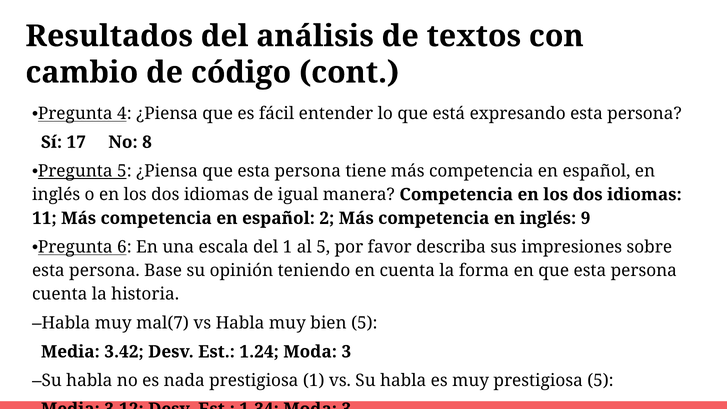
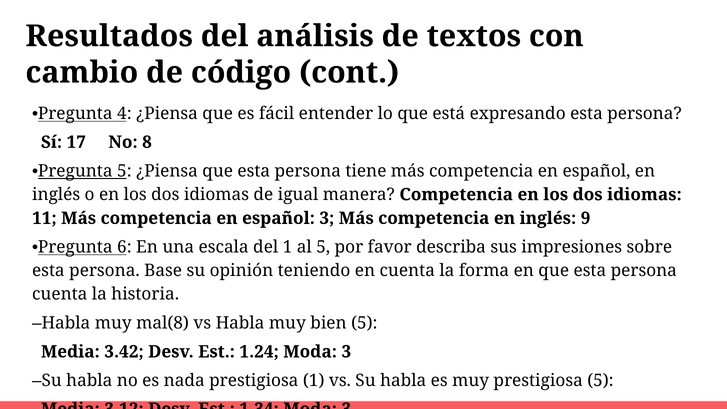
español 2: 2 -> 3
mal(7: mal(7 -> mal(8
